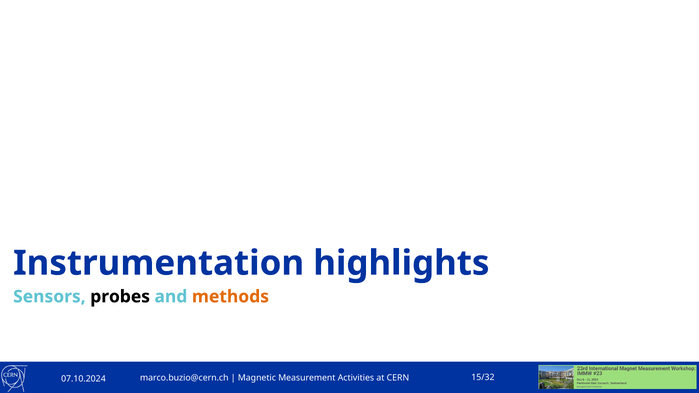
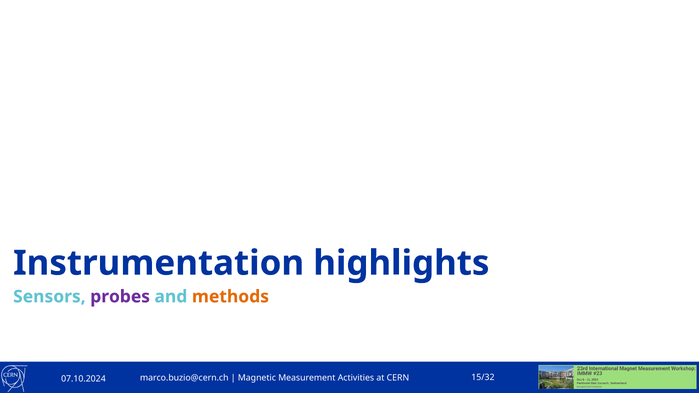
probes colour: black -> purple
